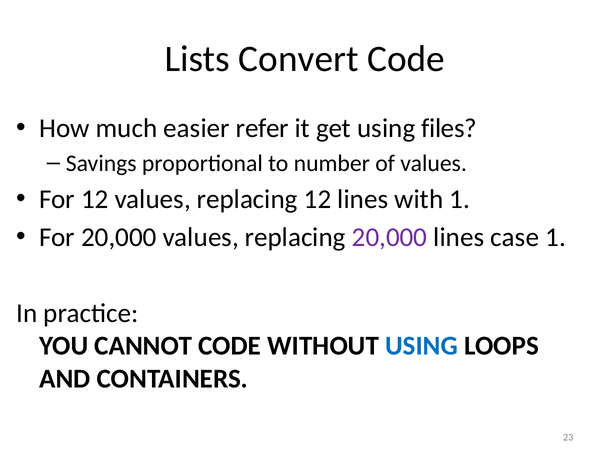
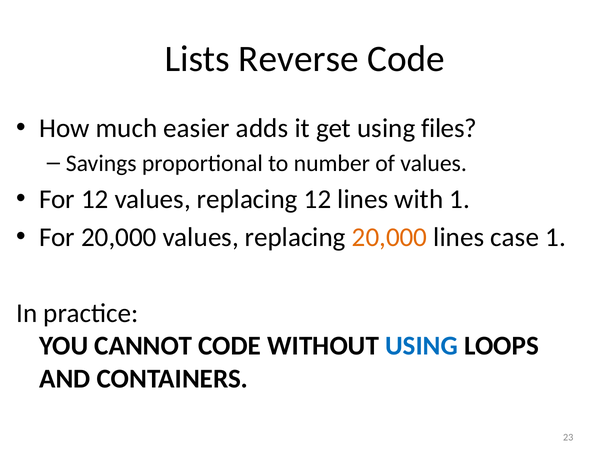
Convert: Convert -> Reverse
refer: refer -> adds
20,000 at (389, 237) colour: purple -> orange
